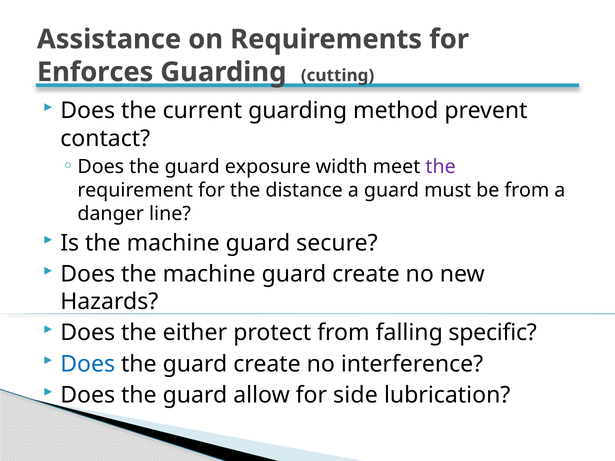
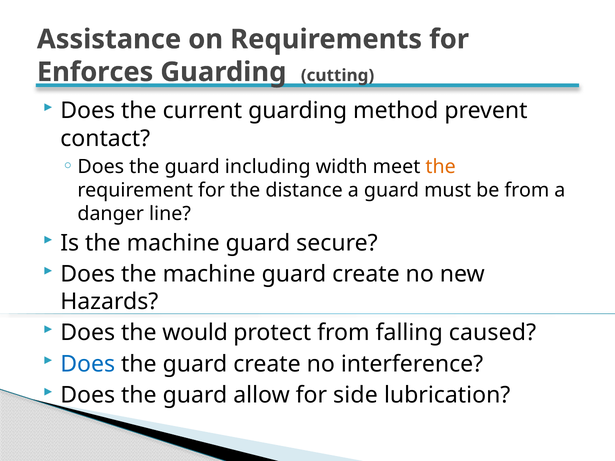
exposure: exposure -> including
the at (441, 167) colour: purple -> orange
either: either -> would
specific: specific -> caused
